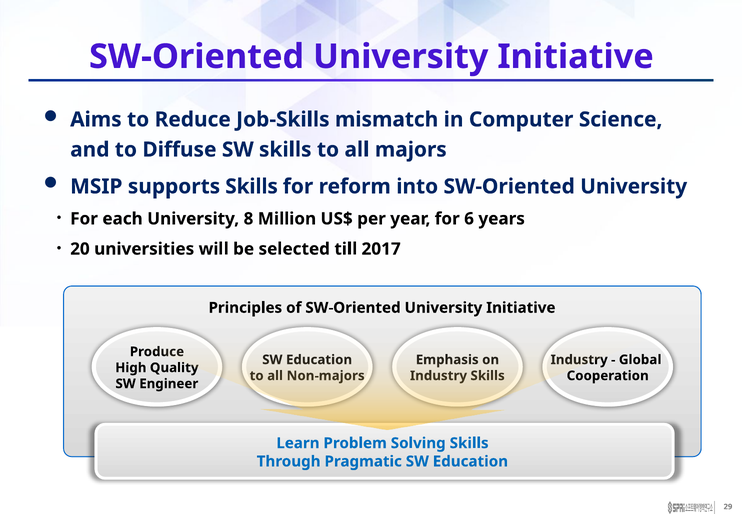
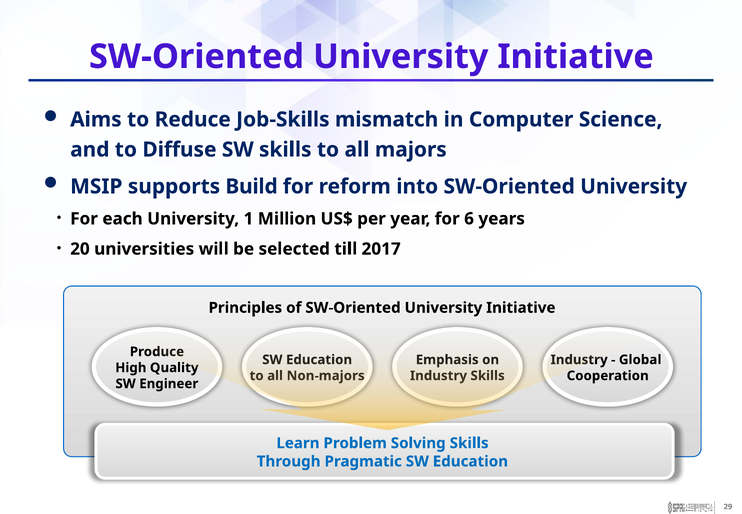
supports Skills: Skills -> Build
8: 8 -> 1
